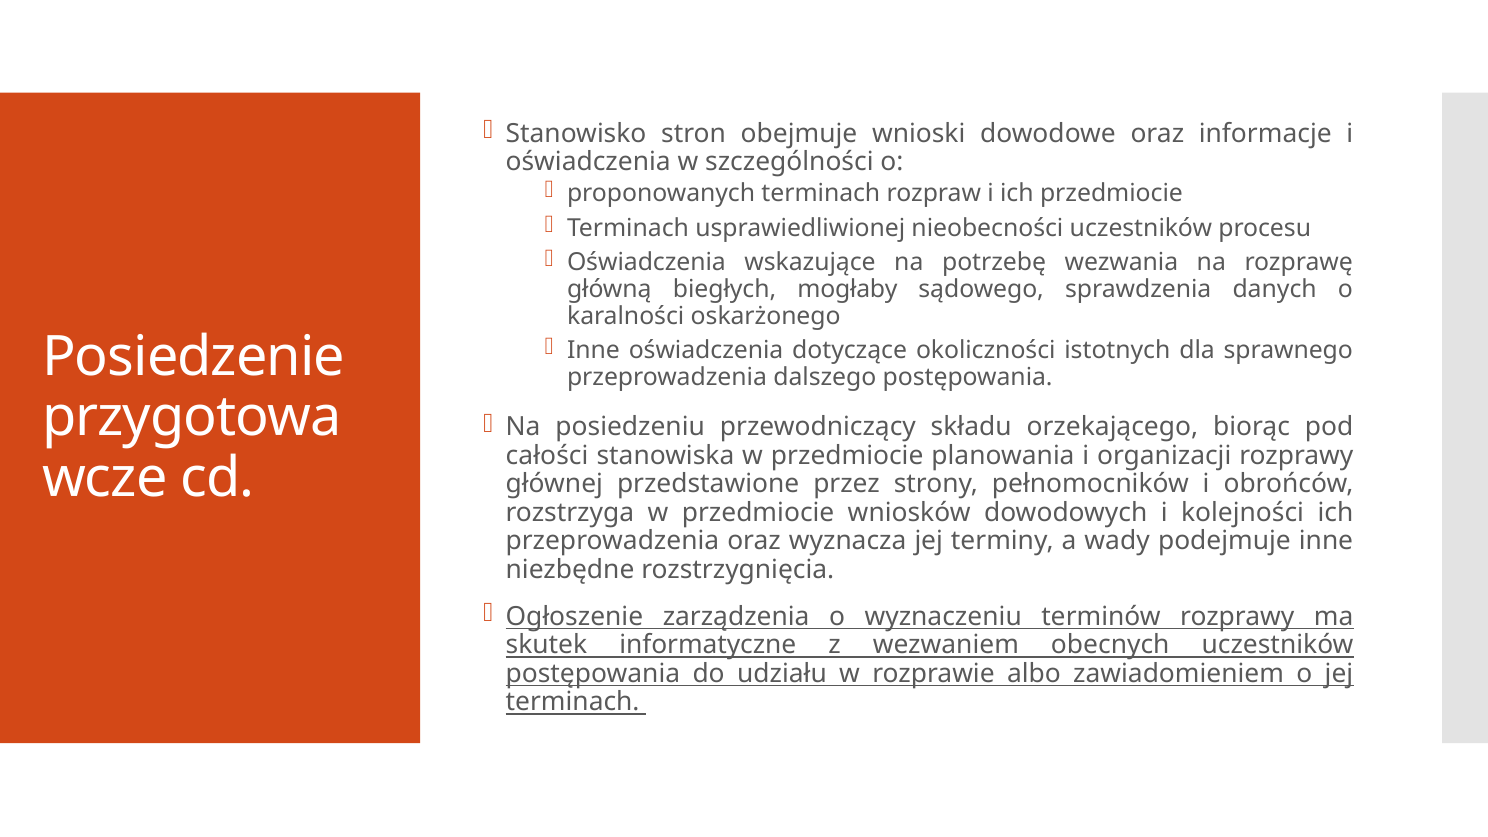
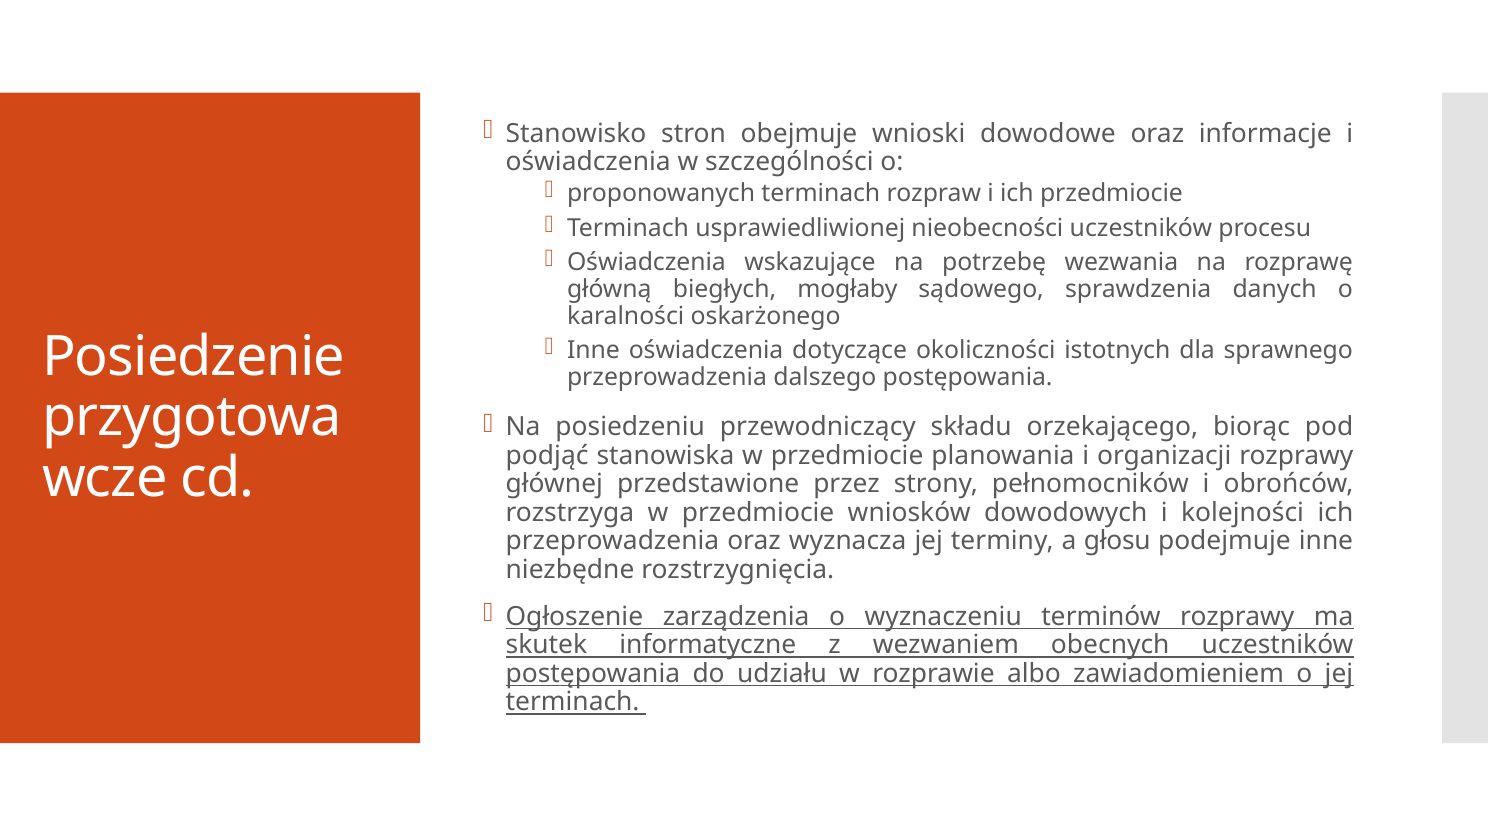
całości: całości -> podjąć
wady: wady -> głosu
